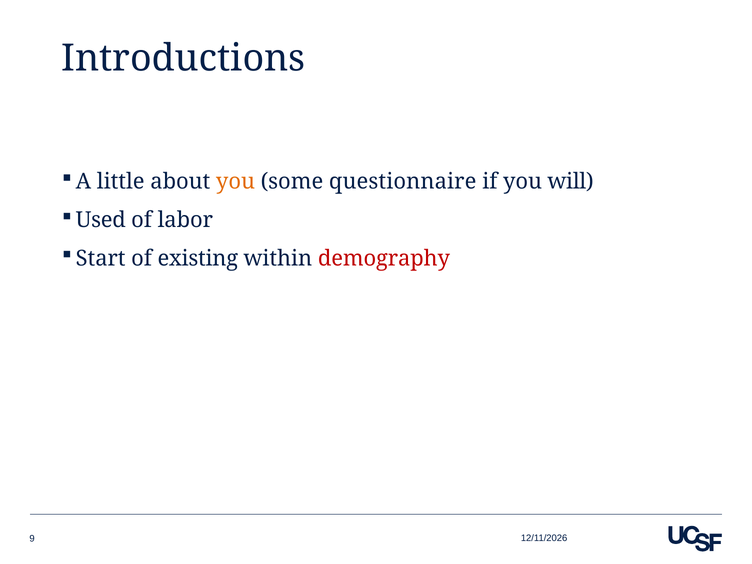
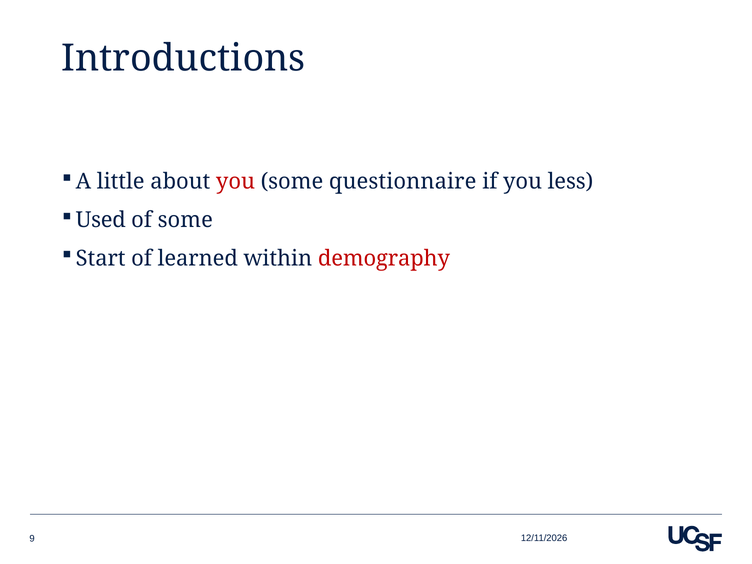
you at (235, 182) colour: orange -> red
will: will -> less
of labor: labor -> some
existing: existing -> learned
